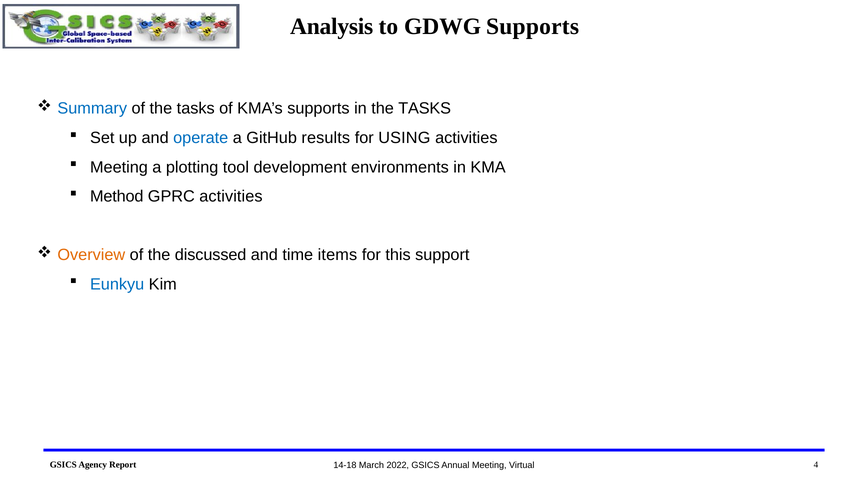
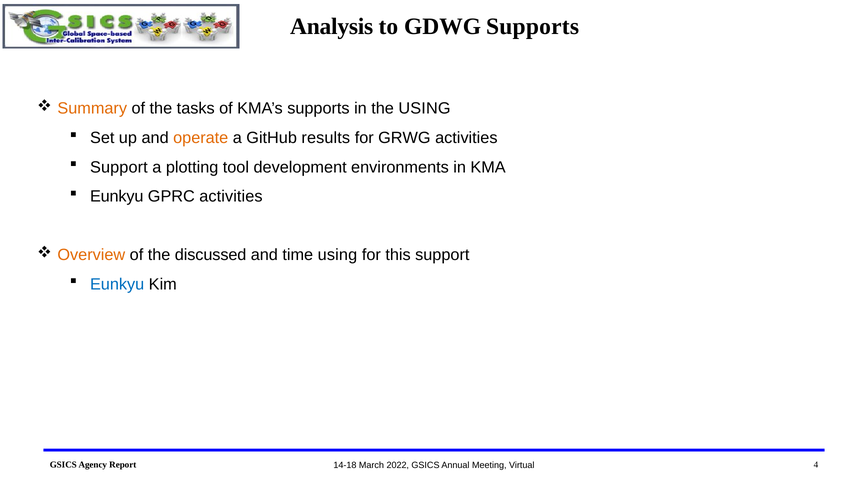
Summary colour: blue -> orange
in the TASKS: TASKS -> USING
operate colour: blue -> orange
USING: USING -> GRWG
Meeting at (119, 167): Meeting -> Support
Method at (117, 197): Method -> Eunkyu
time items: items -> using
